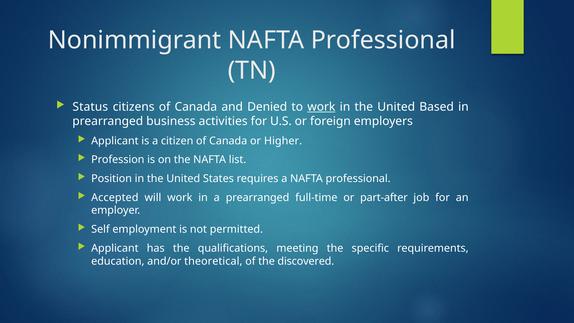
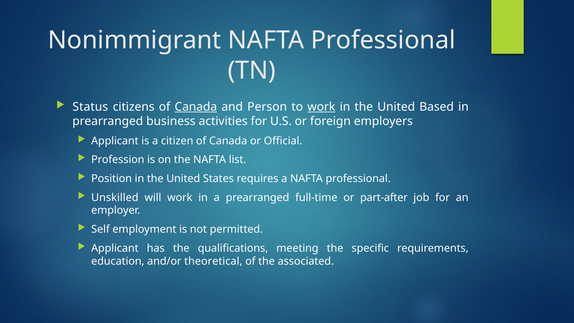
Canada at (196, 107) underline: none -> present
Denied: Denied -> Person
Higher: Higher -> Official
Accepted: Accepted -> Unskilled
discovered: discovered -> associated
